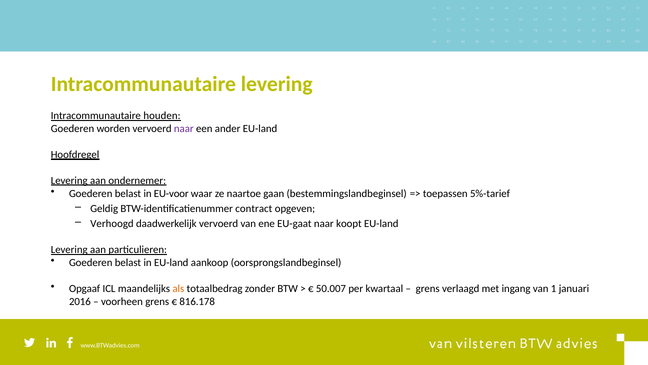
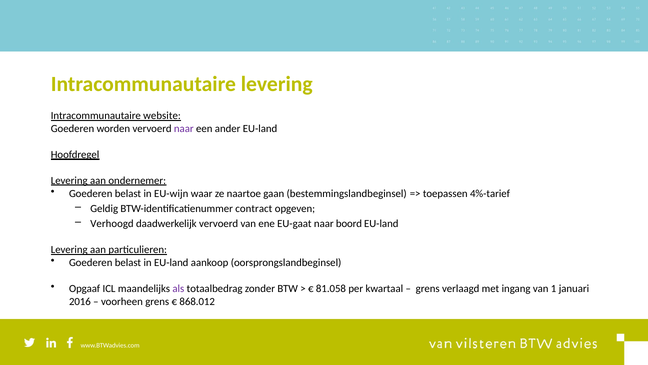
houden: houden -> website
EU-voor: EU-voor -> EU-wijn
5%-tarief: 5%-tarief -> 4%-tarief
koopt: koopt -> boord
als colour: orange -> purple
50.007: 50.007 -> 81.058
816.178: 816.178 -> 868.012
